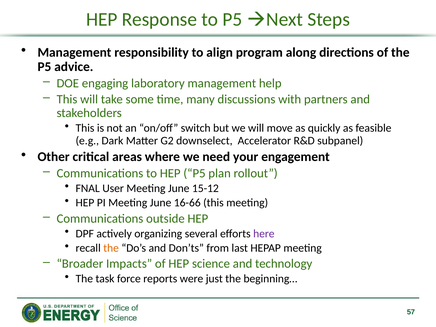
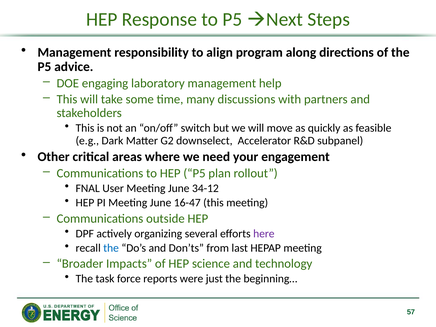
15-12: 15-12 -> 34-12
16-66: 16-66 -> 16-47
the at (111, 248) colour: orange -> blue
